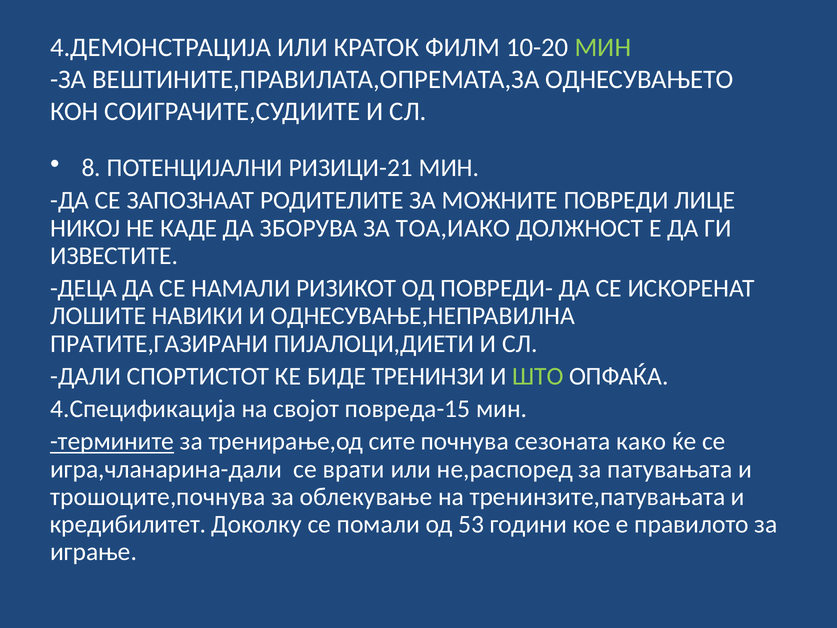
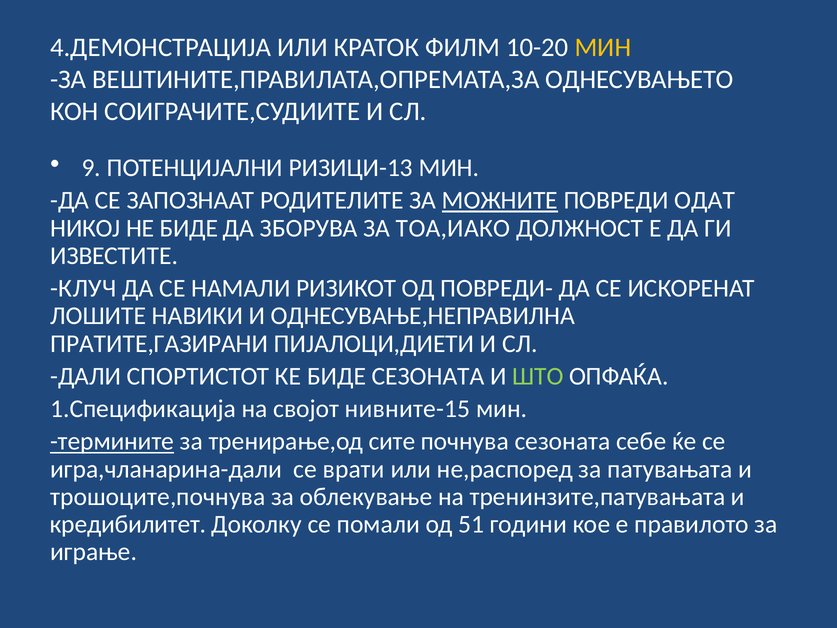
МИН at (603, 47) colour: light green -> yellow
8: 8 -> 9
РИЗИЦИ-21: РИЗИЦИ-21 -> РИЗИЦИ-13
МОЖНИТЕ underline: none -> present
ЛИЦЕ: ЛИЦЕ -> ОДАТ
НЕ КАДЕ: КАДЕ -> БИДЕ
ДЕЦА: ДЕЦА -> КЛУЧ
БИДЕ ТРЕНИНЗИ: ТРЕНИНЗИ -> СЕЗОНАТА
4.Спецификација: 4.Спецификација -> 1.Спецификација
повреда-15: повреда-15 -> нивните-15
како: како -> себе
53: 53 -> 51
